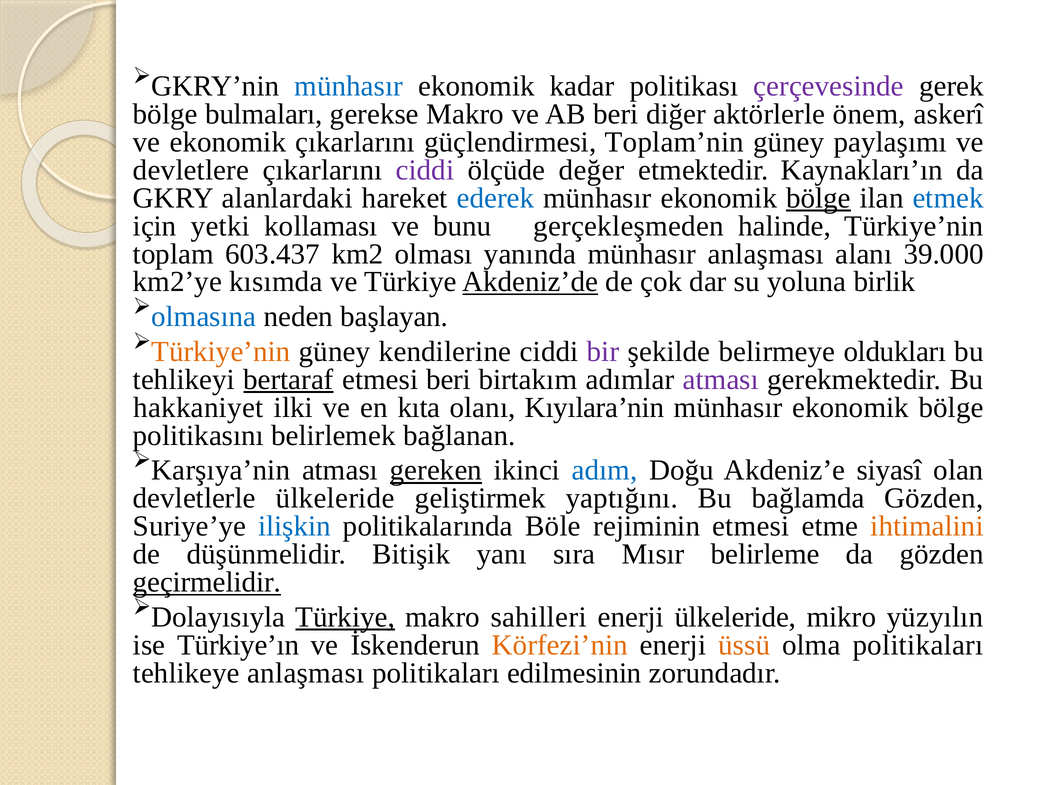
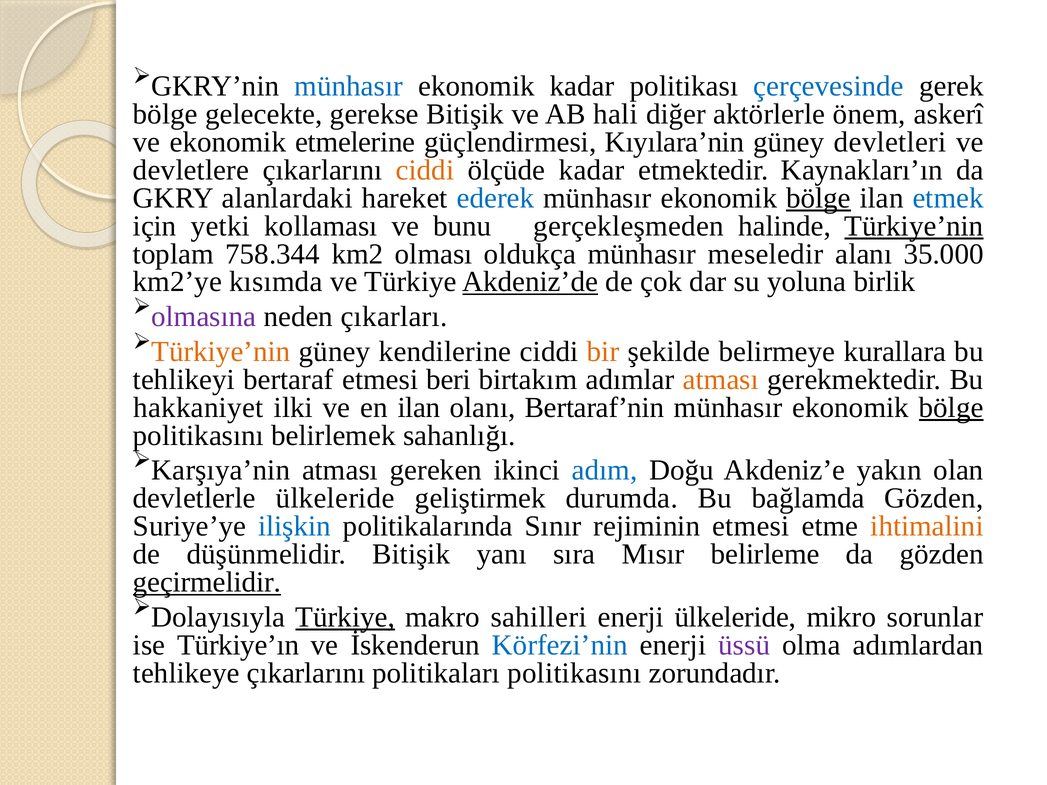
çerçevesinde colour: purple -> blue
bulmaları: bulmaları -> gelecekte
gerekse Makro: Makro -> Bitişik
AB beri: beri -> hali
ekonomik çıkarlarını: çıkarlarını -> etmelerine
Toplam’nin: Toplam’nin -> Kıyılara’nin
paylaşımı: paylaşımı -> devletleri
ciddi at (425, 170) colour: purple -> orange
ölçüde değer: değer -> kadar
Türkiye’nin at (914, 226) underline: none -> present
603.437: 603.437 -> 758.344
yanında: yanında -> oldukça
münhasır anlaşması: anlaşması -> meseledir
39.000: 39.000 -> 35.000
olmasına colour: blue -> purple
başlayan: başlayan -> çıkarları
bir colour: purple -> orange
oldukları: oldukları -> kurallara
bertaraf underline: present -> none
atması at (721, 380) colour: purple -> orange
en kıta: kıta -> ilan
Kıyılara’nin: Kıyılara’nin -> Bertaraf’nin
bölge at (951, 408) underline: none -> present
bağlanan: bağlanan -> sahanlığı
gereken underline: present -> none
siyasî: siyasî -> yakın
yaptığını: yaptığını -> durumda
Böle: Böle -> Sınır
yüzyılın: yüzyılın -> sorunlar
Körfezi’nin colour: orange -> blue
üssü colour: orange -> purple
olma politikaları: politikaları -> adımlardan
tehlikeye anlaşması: anlaşması -> çıkarlarını
politikaları edilmesinin: edilmesinin -> politikasını
